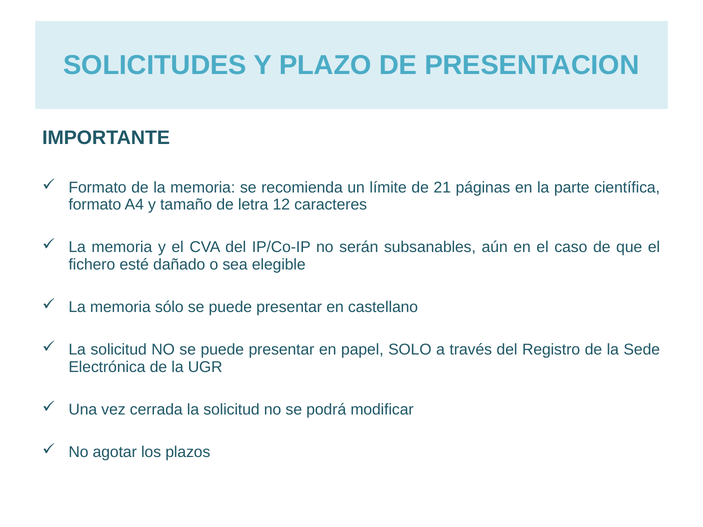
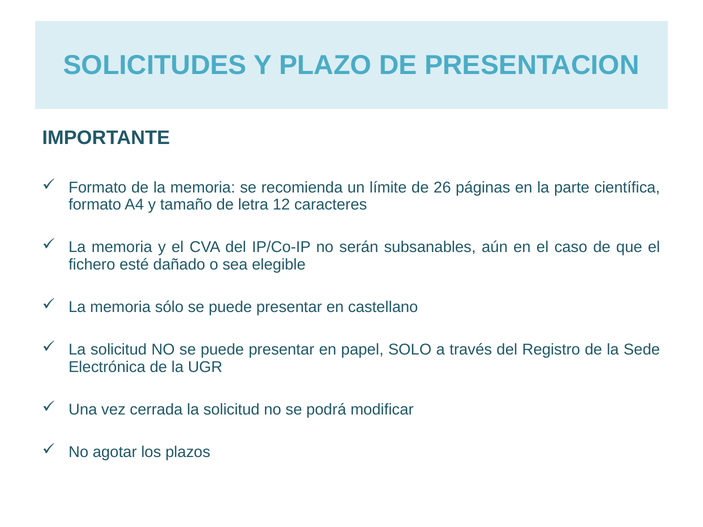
21: 21 -> 26
